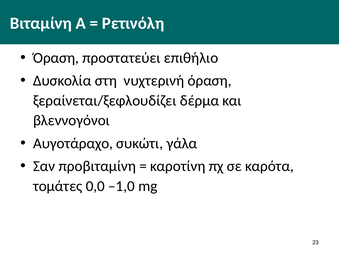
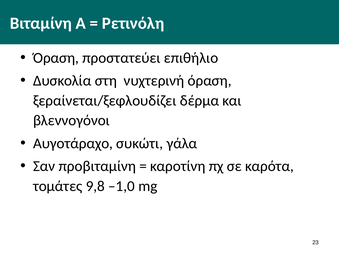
0,0: 0,0 -> 9,8
